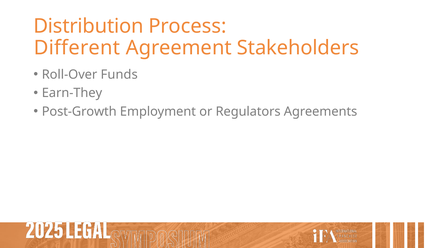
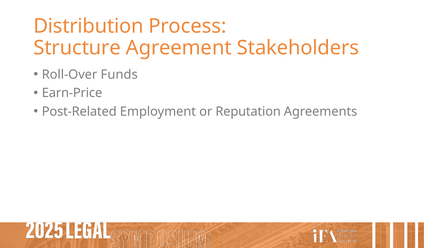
Different: Different -> Structure
Earn-They: Earn-They -> Earn-Price
Post-Growth: Post-Growth -> Post-Related
Regulators: Regulators -> Reputation
